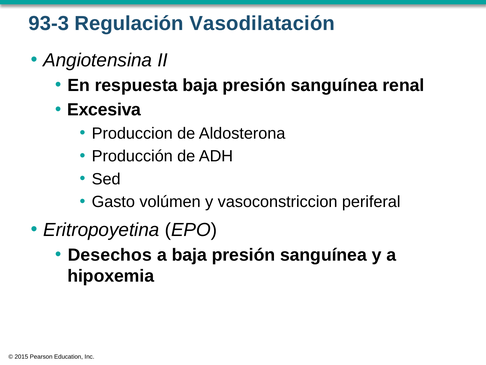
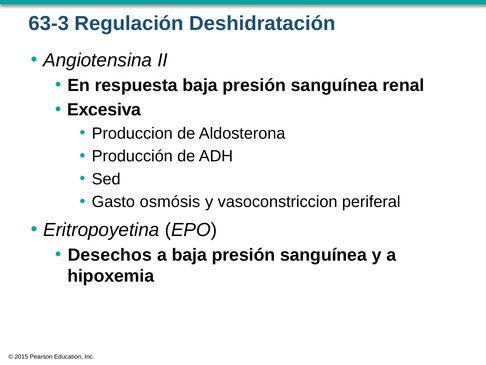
93-3: 93-3 -> 63-3
Vasodilatación: Vasodilatación -> Deshidratación
volúmen: volúmen -> osmósis
